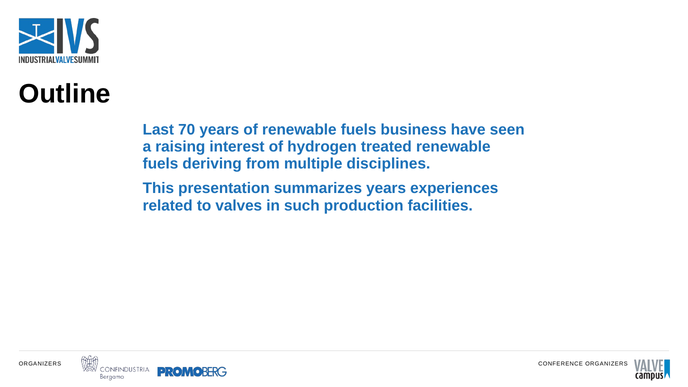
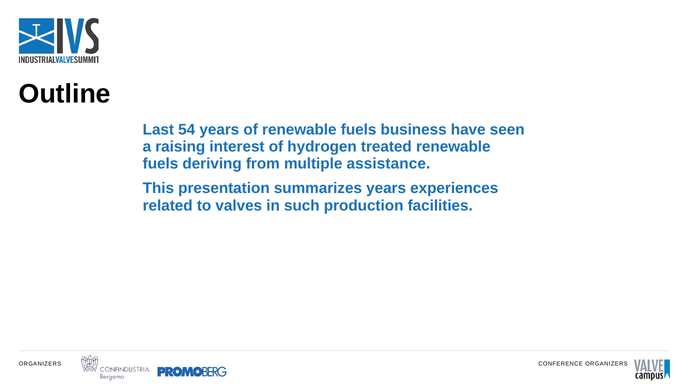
70: 70 -> 54
disciplines: disciplines -> assistance
